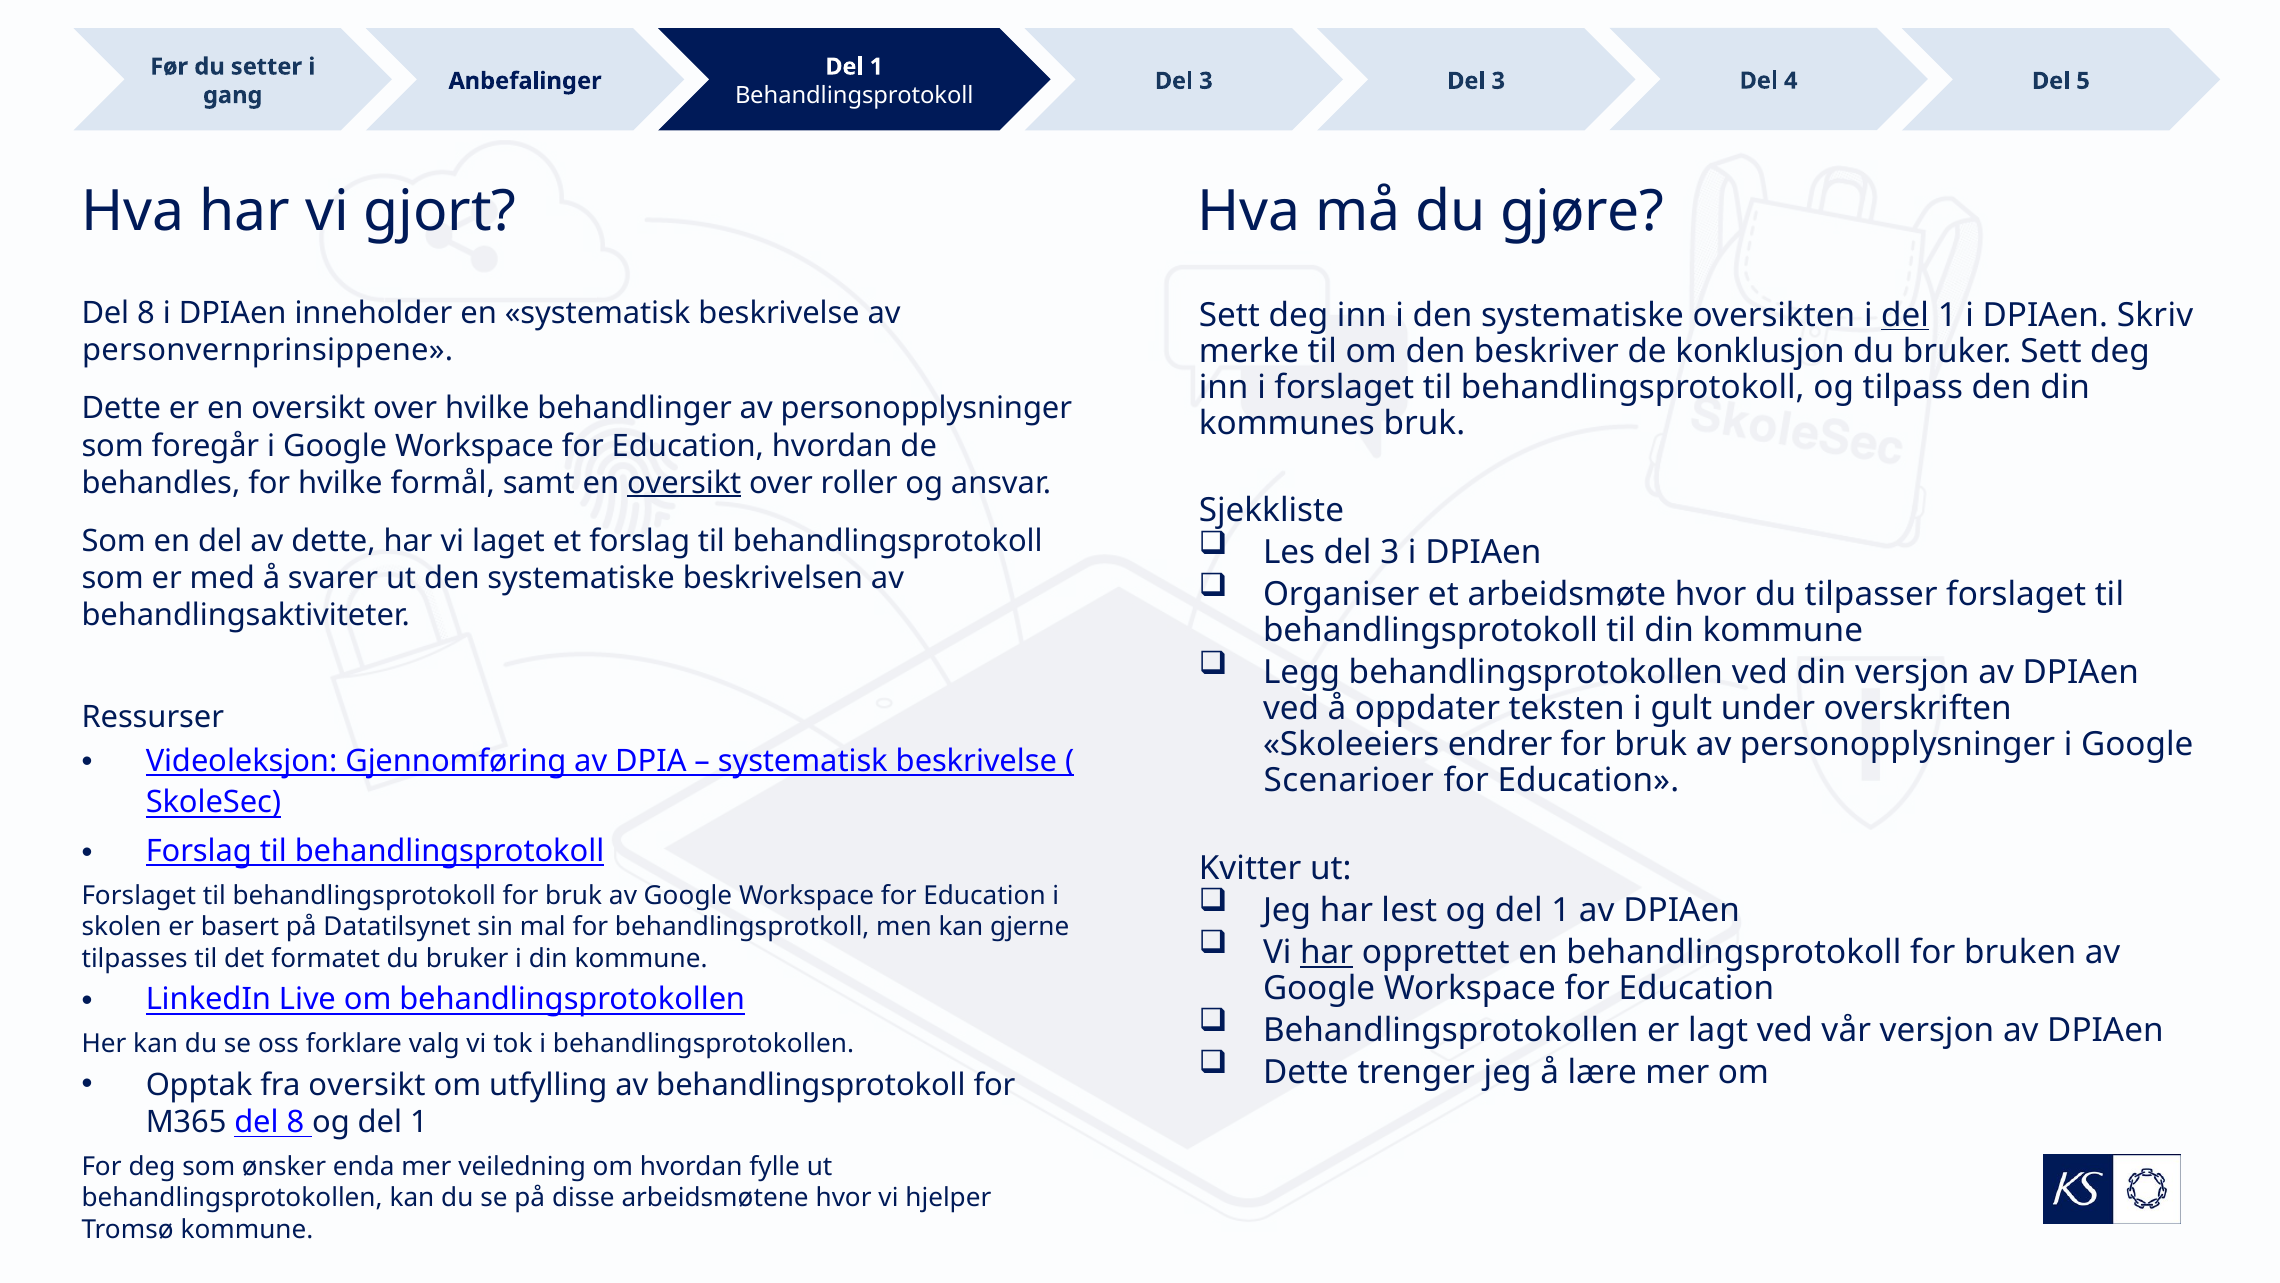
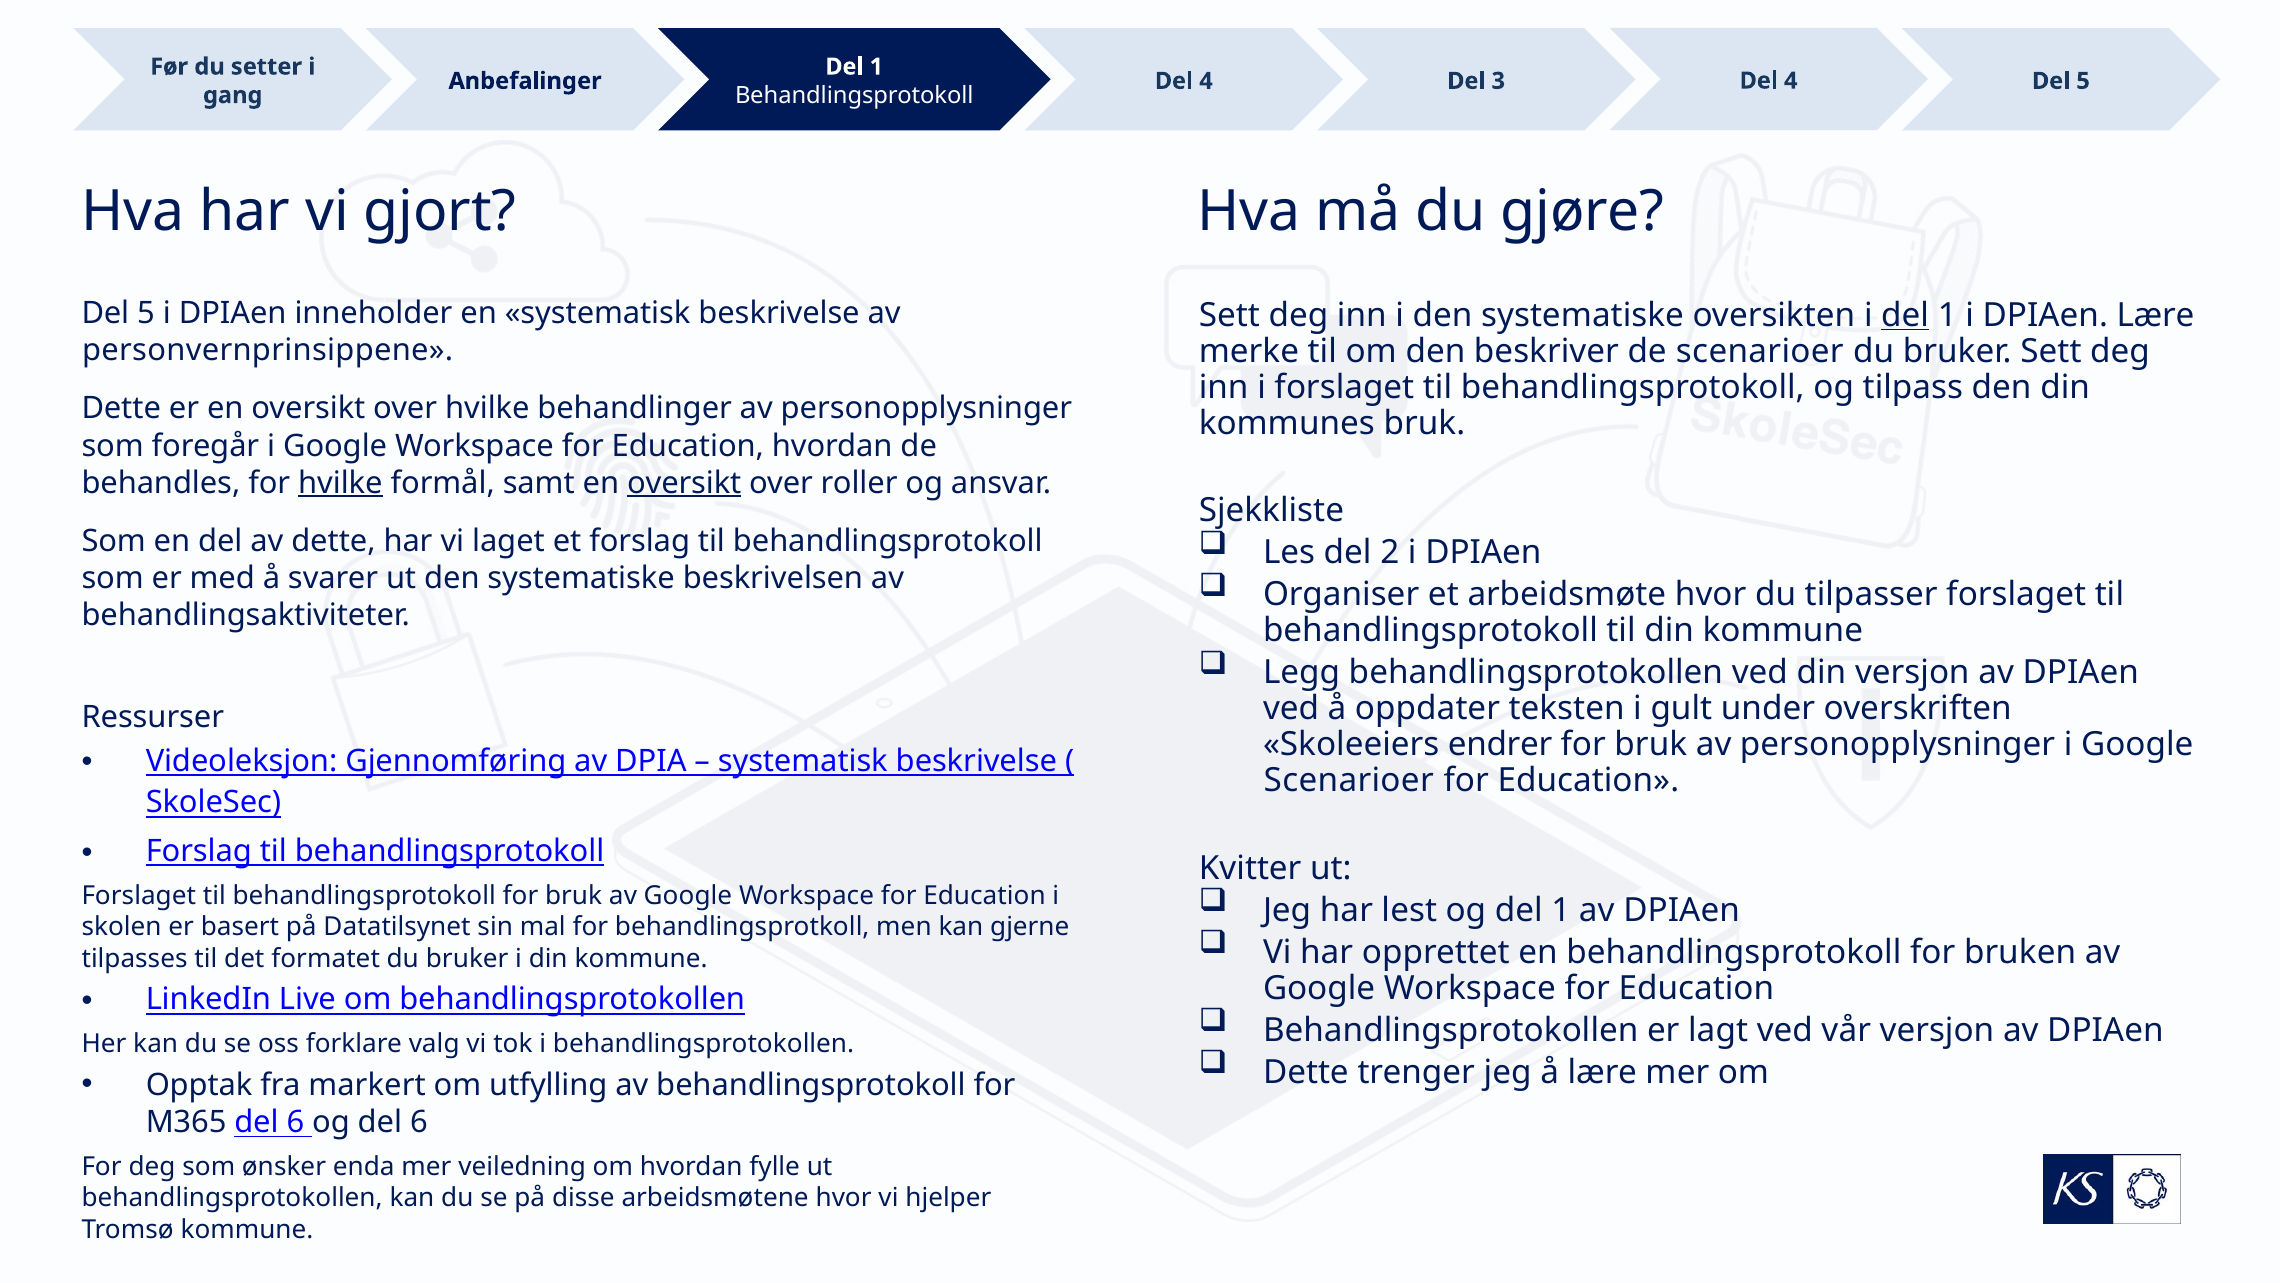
Behandlingsprotokoll Del 3: 3 -> 4
8 at (146, 313): 8 -> 5
DPIAen Skriv: Skriv -> Lære
de konklusjon: konklusjon -> scenarioer
hvilke at (340, 483) underline: none -> present
Les del 3: 3 -> 2
har at (1327, 952) underline: present -> none
fra oversikt: oversikt -> markert
M365 del 8: 8 -> 6
1 at (419, 1122): 1 -> 6
